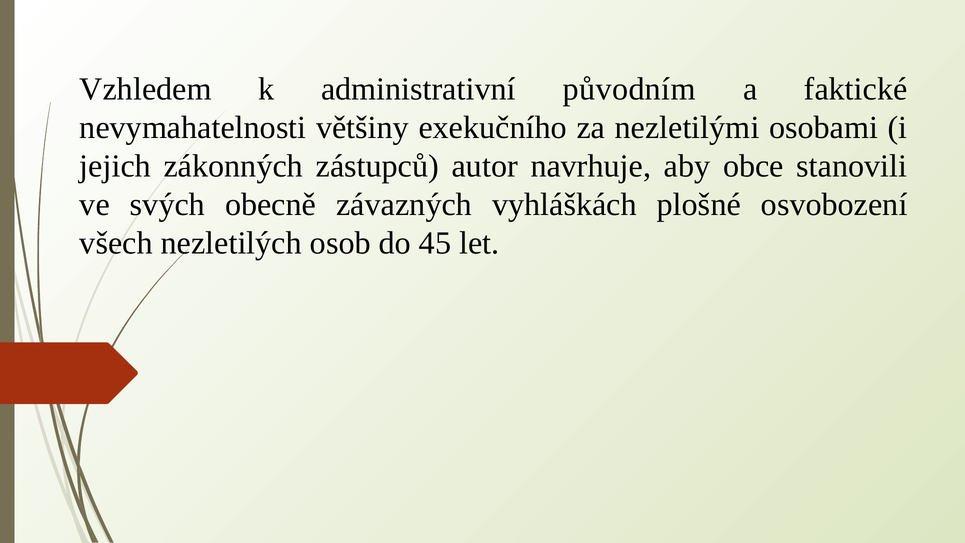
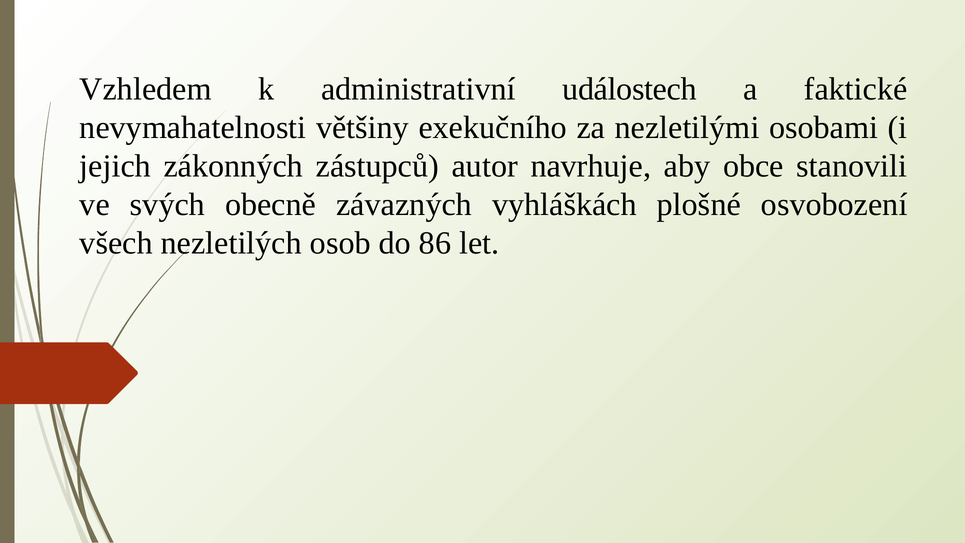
původním: původním -> událostech
45: 45 -> 86
